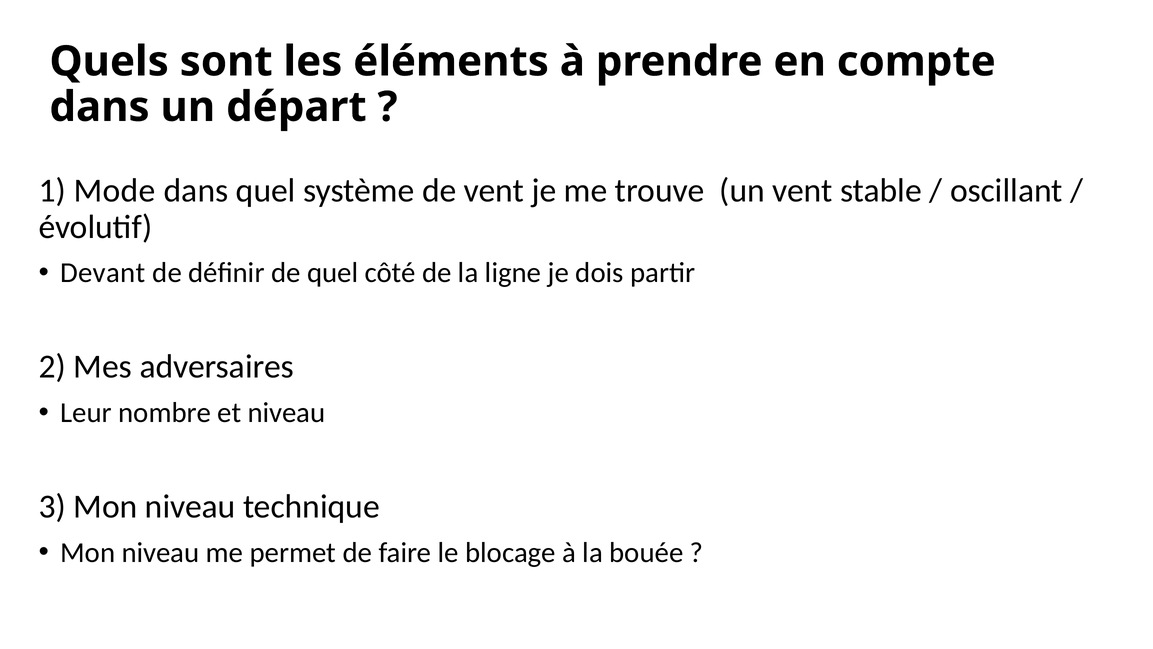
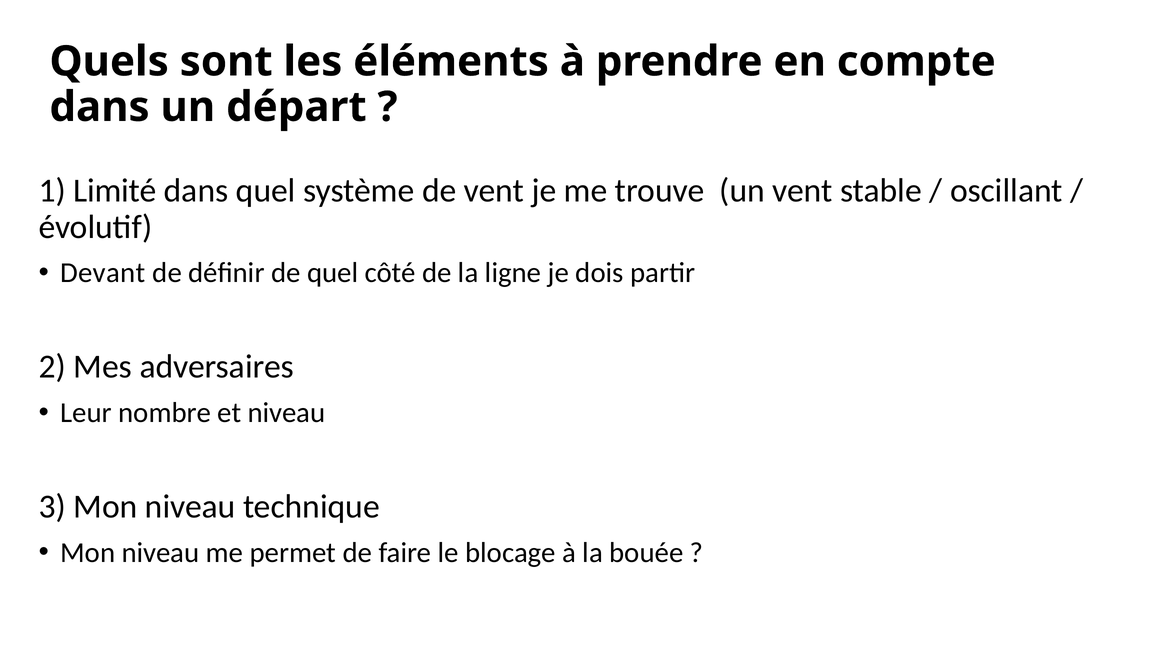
Mode: Mode -> Limité
